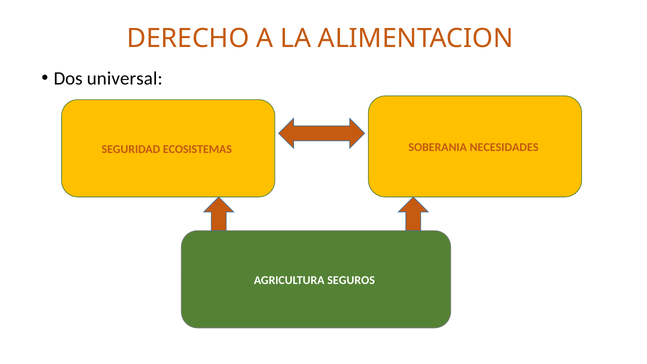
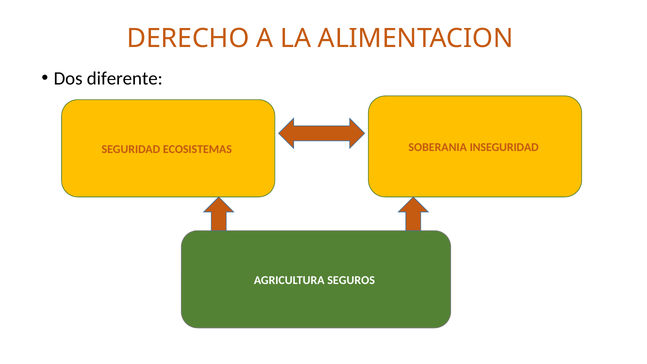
universal: universal -> diferente
NECESIDADES: NECESIDADES -> INSEGURIDAD
